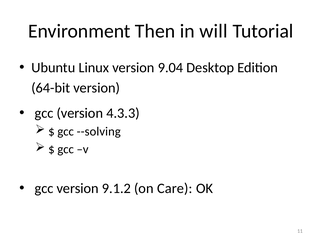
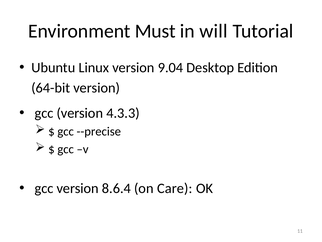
Then: Then -> Must
--solving: --solving -> --precise
9.1.2: 9.1.2 -> 8.6.4
